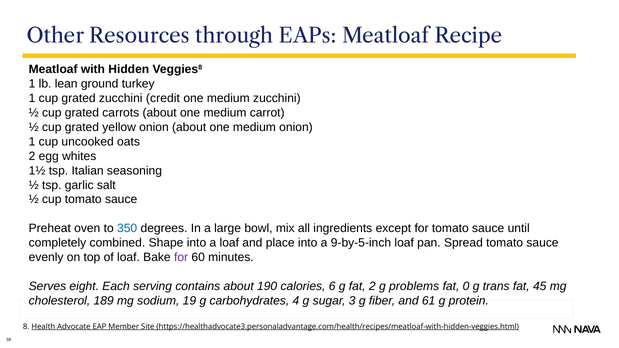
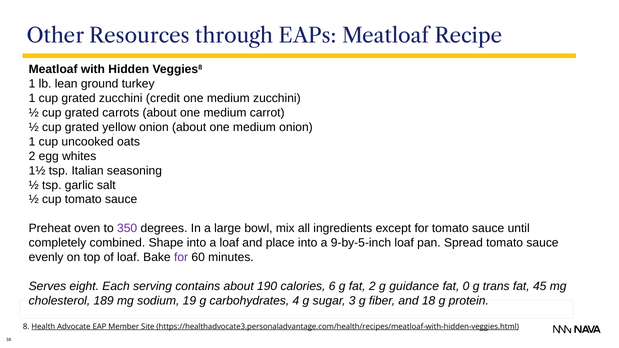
350 colour: blue -> purple
problems: problems -> guidance
61: 61 -> 18
